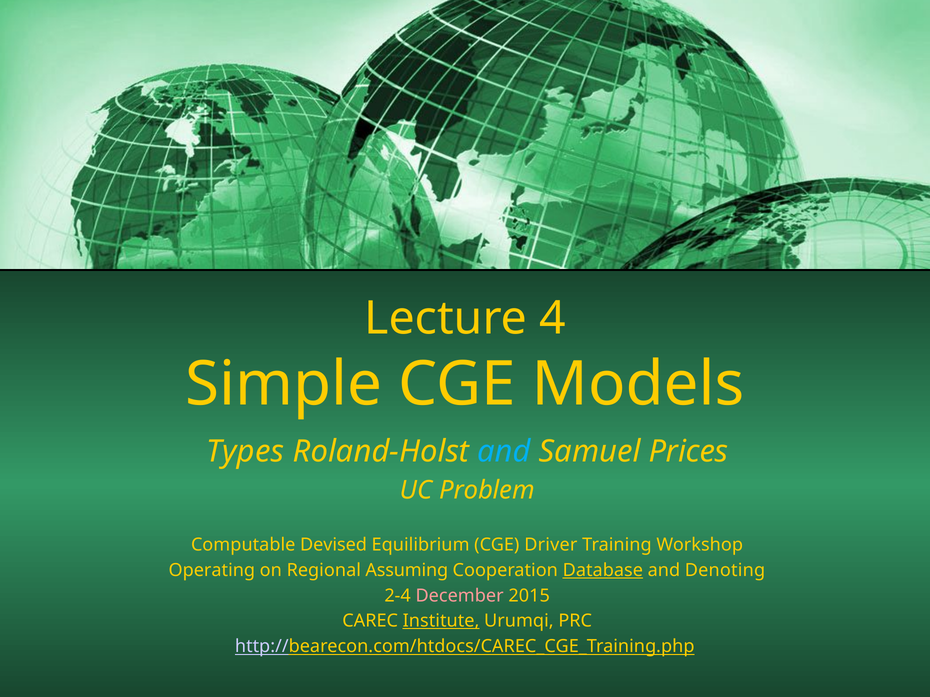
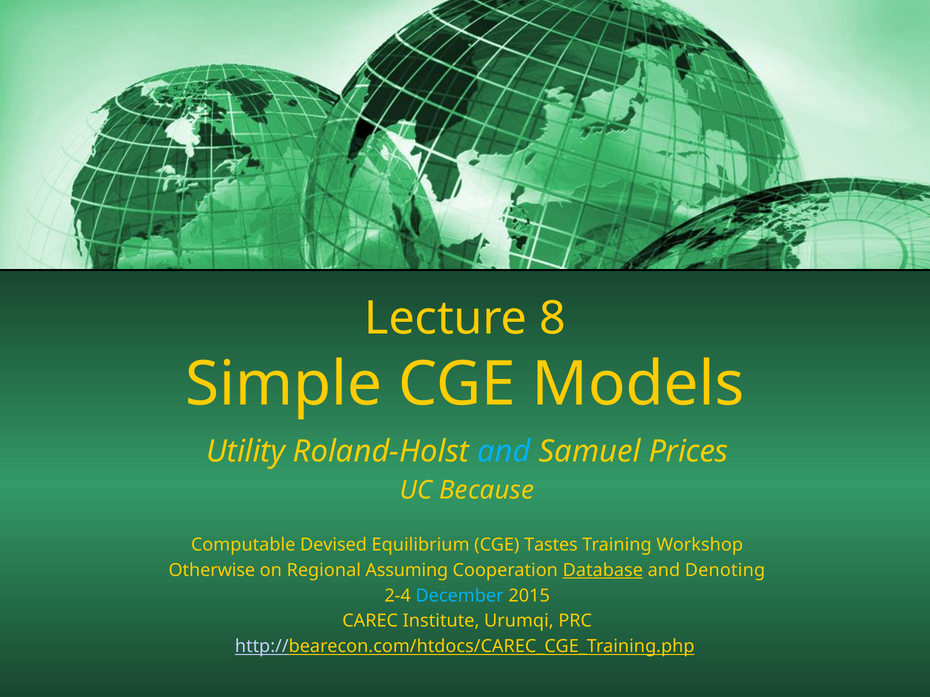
4: 4 -> 8
Types: Types -> Utility
Problem: Problem -> Because
Driver: Driver -> Tastes
Operating: Operating -> Otherwise
December colour: pink -> light blue
Institute underline: present -> none
